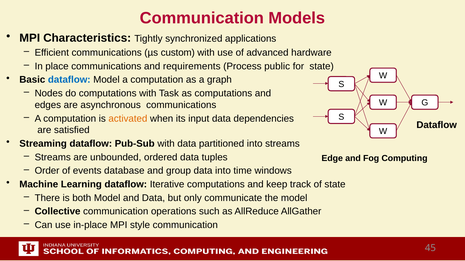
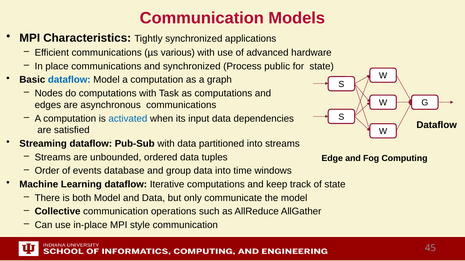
custom: custom -> various
and requirements: requirements -> synchronized
activated colour: orange -> blue
